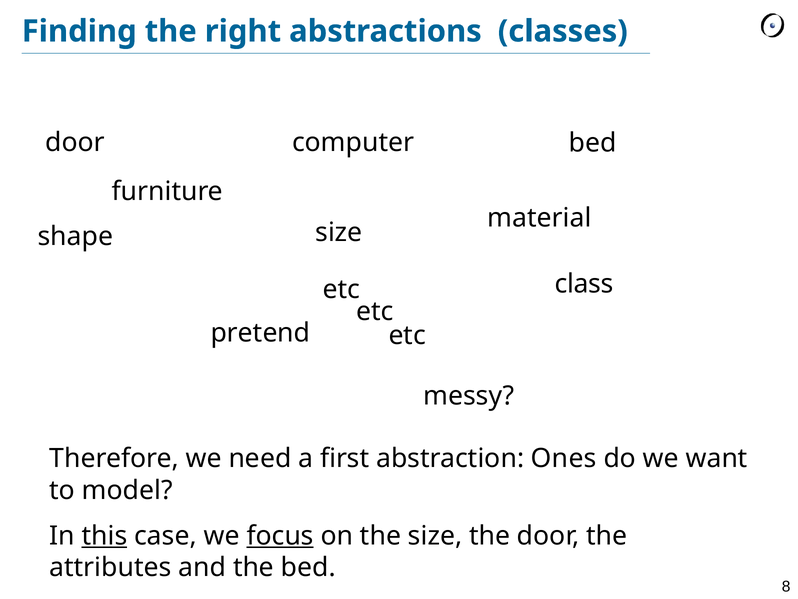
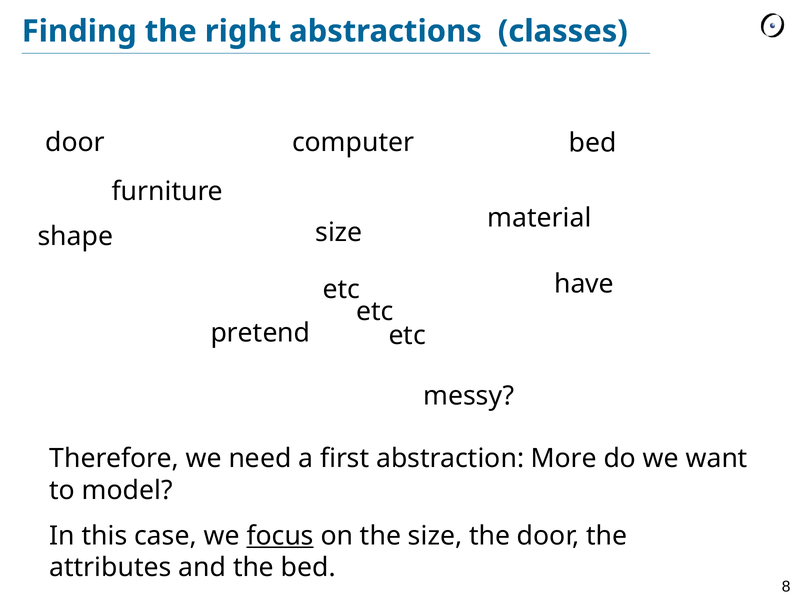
class: class -> have
Ones: Ones -> More
this underline: present -> none
